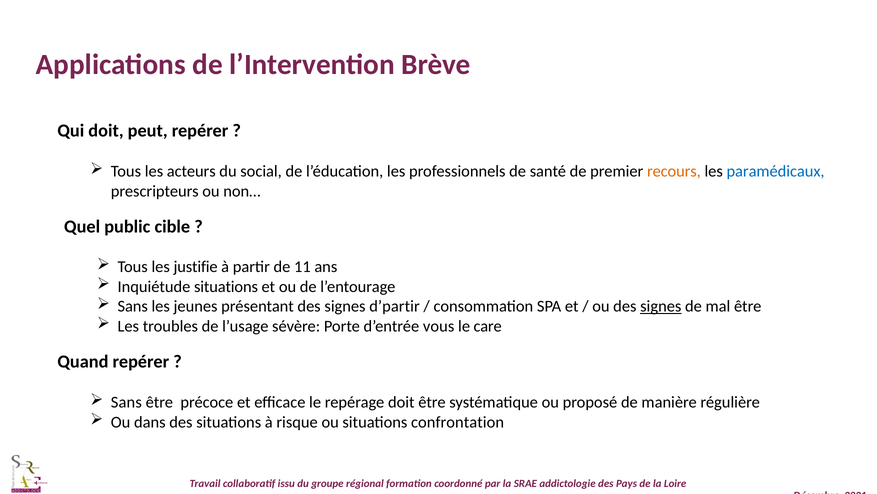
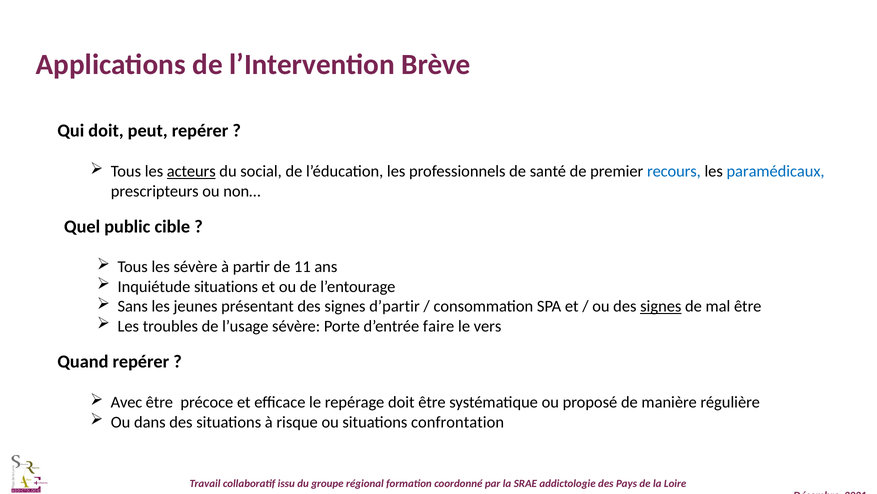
acteurs underline: none -> present
recours colour: orange -> blue
les justifie: justifie -> sévère
vous: vous -> faire
care: care -> vers
Sans at (126, 402): Sans -> Avec
